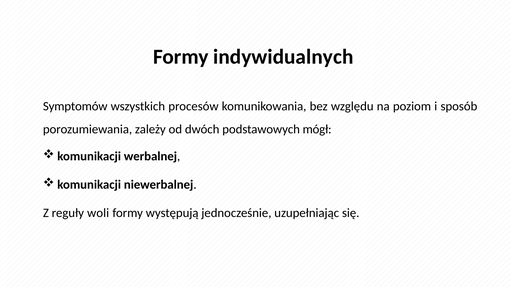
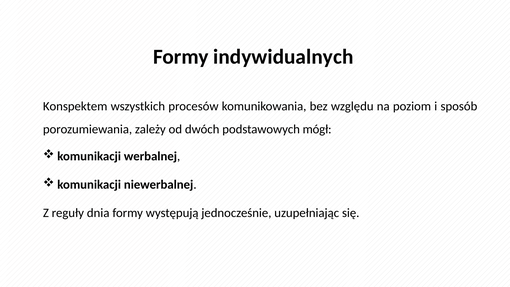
Symptomów: Symptomów -> Konspektem
woli: woli -> dnia
